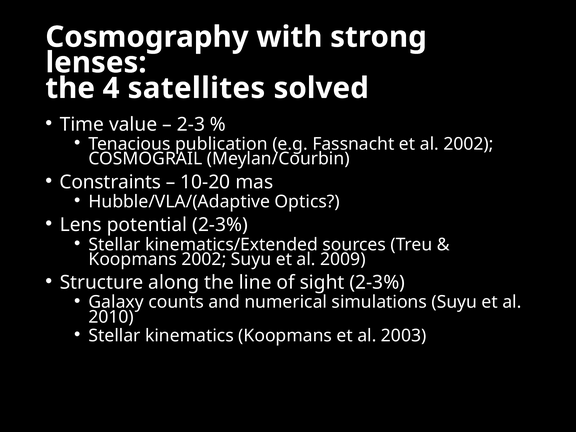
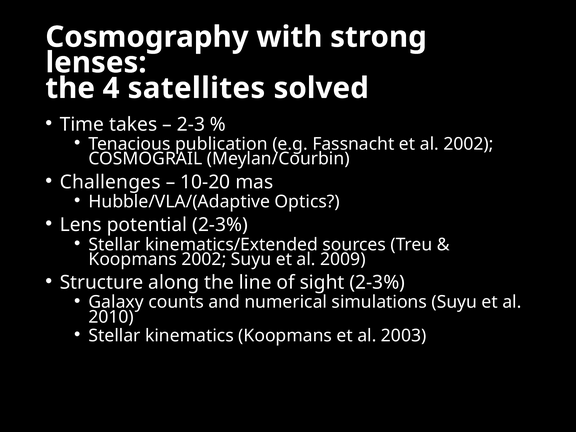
value: value -> takes
Constraints: Constraints -> Challenges
